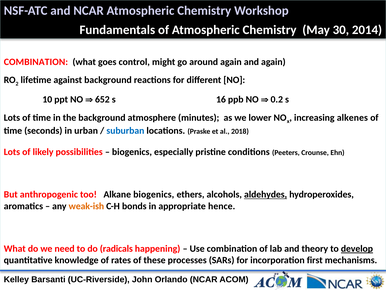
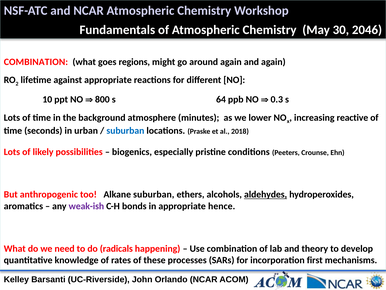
2014: 2014 -> 2046
control: control -> regions
against background: background -> appropriate
652: 652 -> 800
16: 16 -> 64
0.2: 0.2 -> 0.3
alkenes: alkenes -> reactive
Alkane biogenics: biogenics -> suburban
weak-ish colour: orange -> purple
develop underline: present -> none
